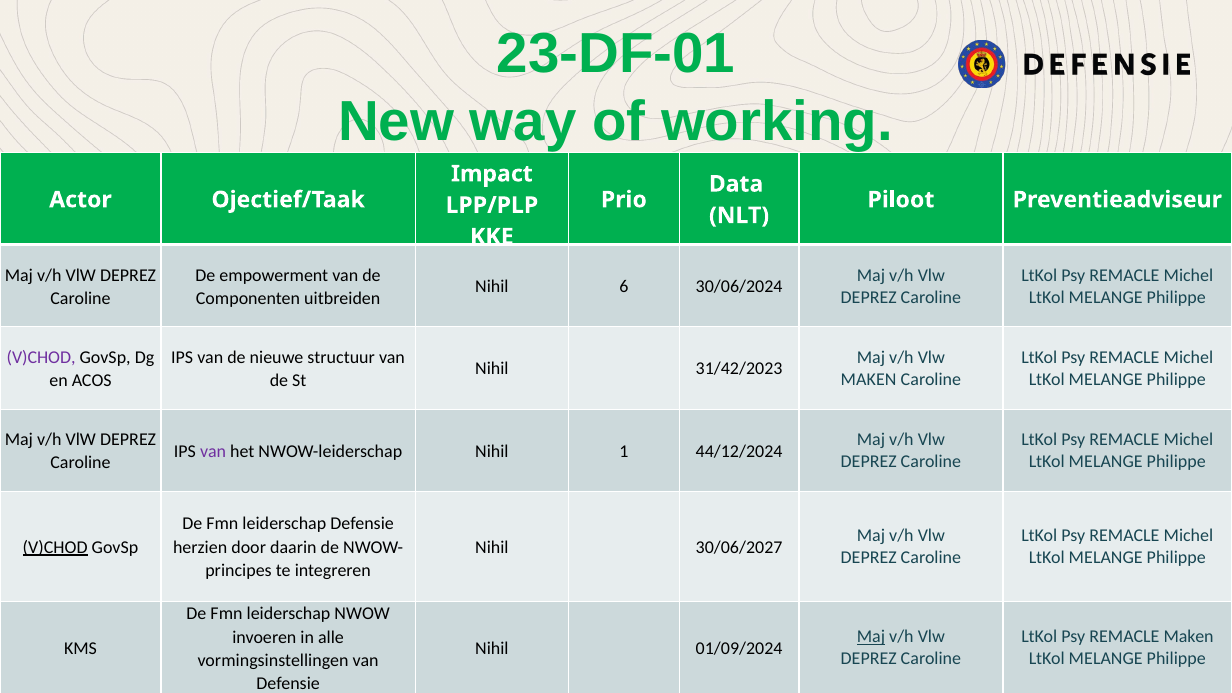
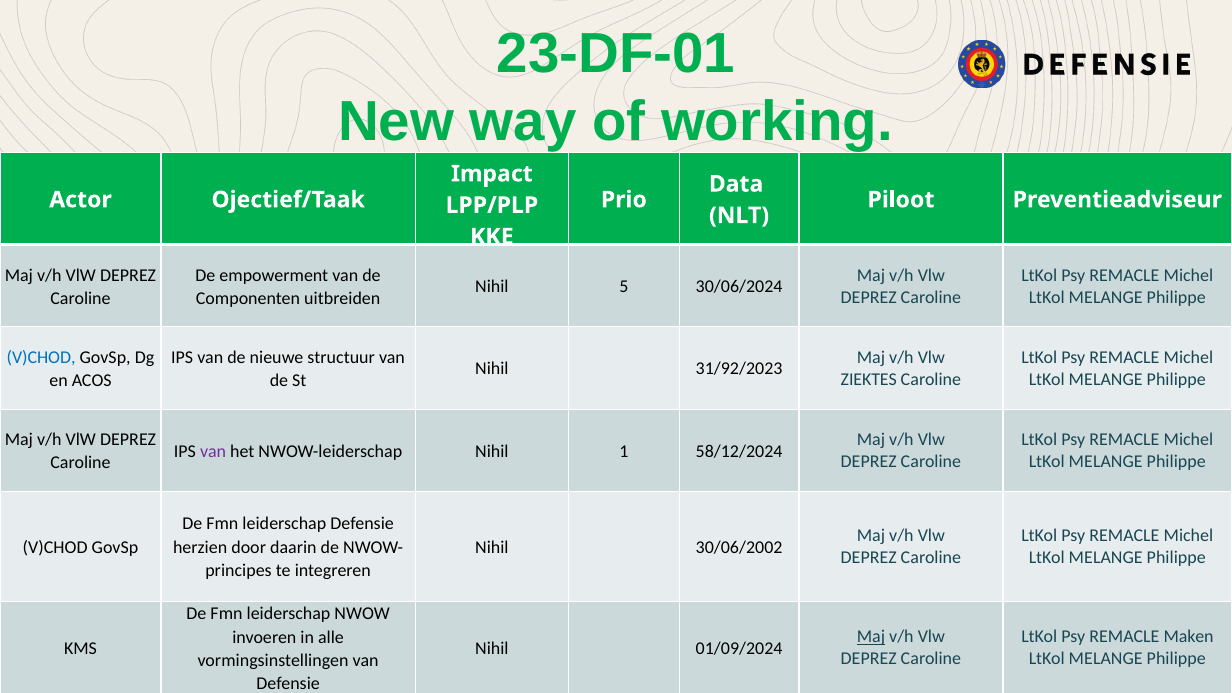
6: 6 -> 5
V)CHOD at (41, 357) colour: purple -> blue
31/42/2023: 31/42/2023 -> 31/92/2023
MAKEN at (869, 380): MAKEN -> ZIEKTES
44/12/2024: 44/12/2024 -> 58/12/2024
V)CHOD at (55, 547) underline: present -> none
30/06/2027: 30/06/2027 -> 30/06/2002
